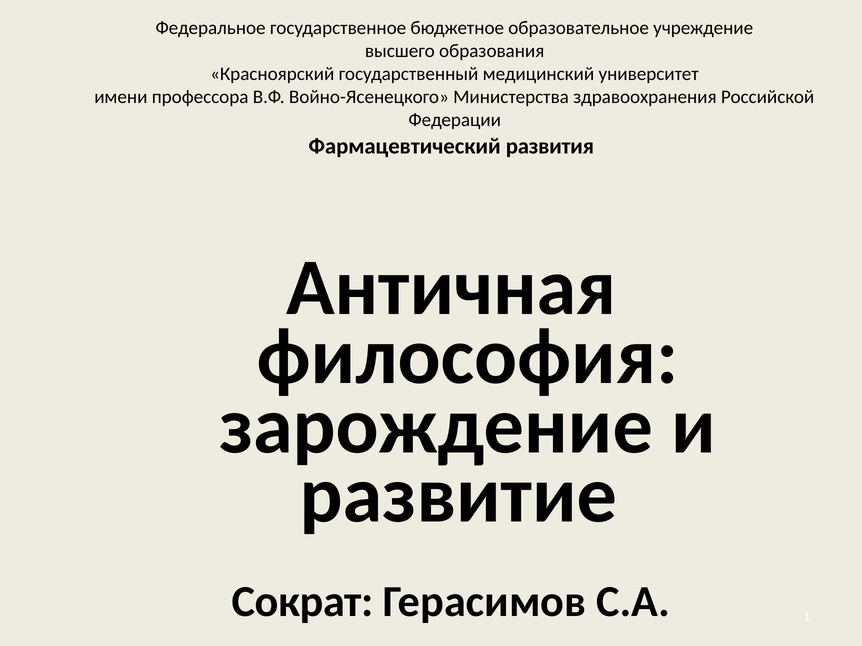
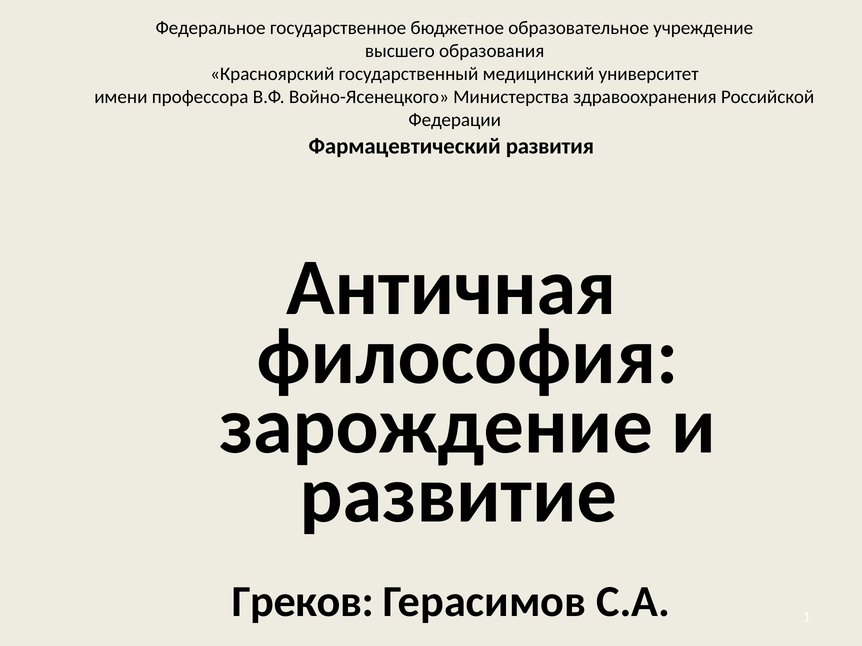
Сократ: Сократ -> Греков
